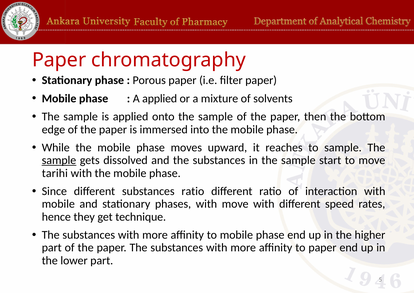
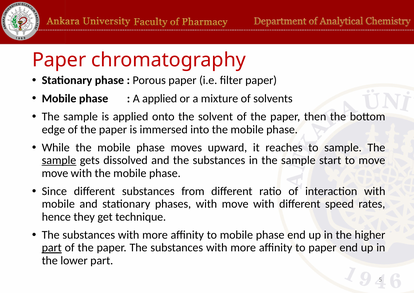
onto the sample: sample -> solvent
tarihi at (55, 173): tarihi -> move
substances ratio: ratio -> from
part at (52, 248) underline: none -> present
